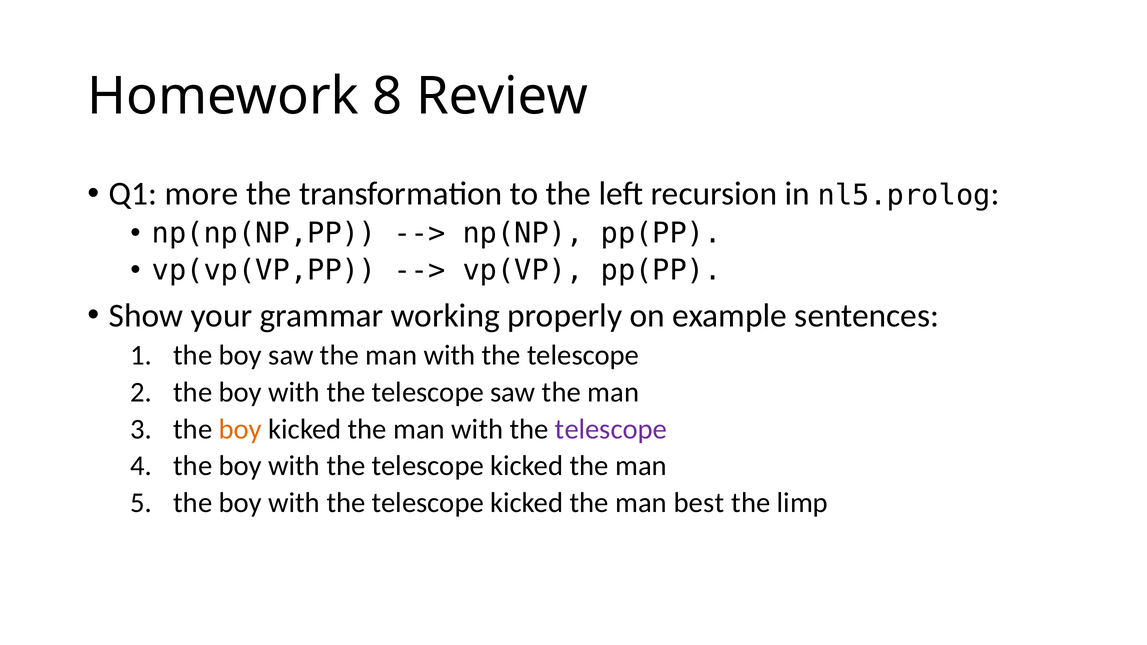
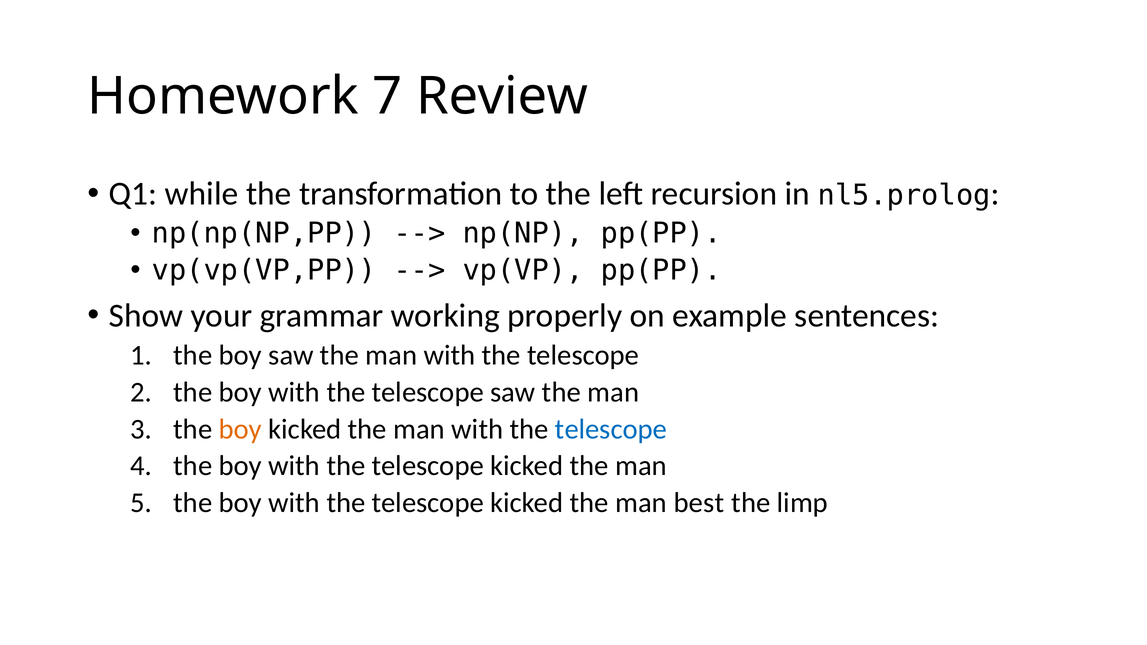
8: 8 -> 7
more: more -> while
telescope at (611, 429) colour: purple -> blue
